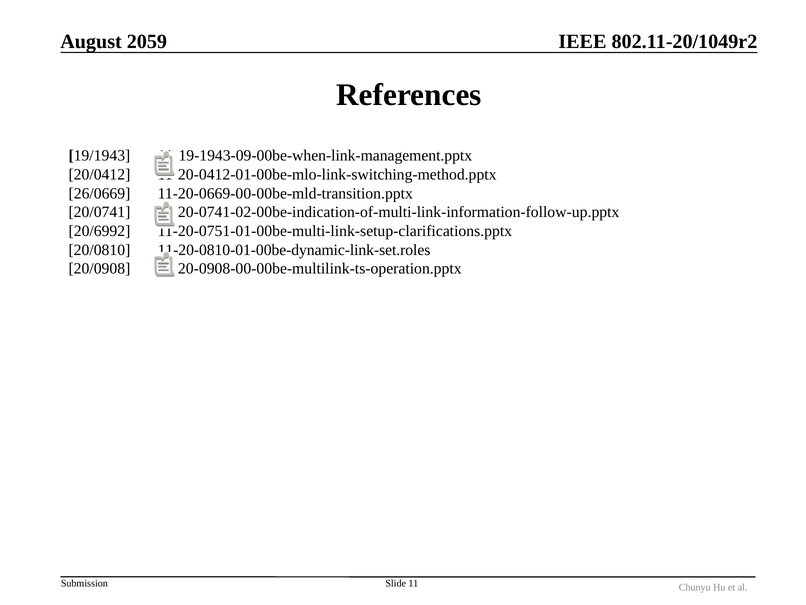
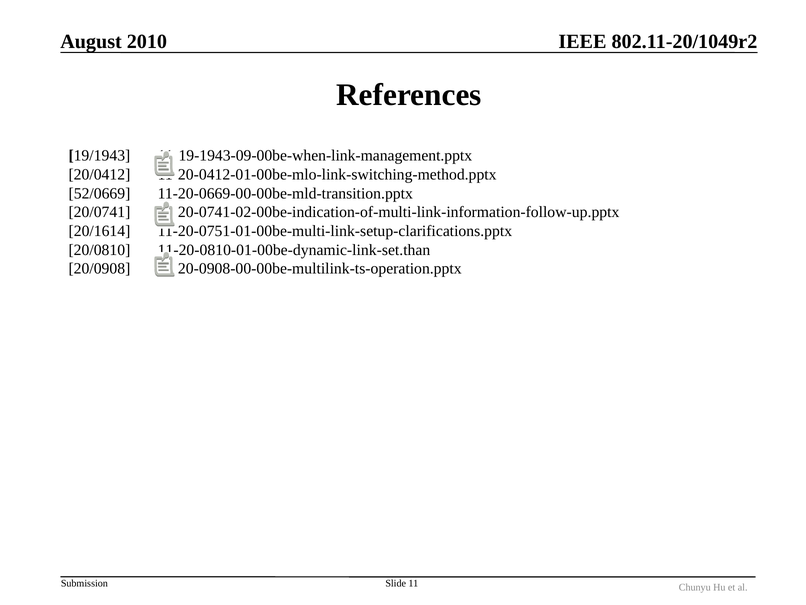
2059: 2059 -> 2010
26/0669: 26/0669 -> 52/0669
20/6992: 20/6992 -> 20/1614
11-20-0810-01-00be-dynamic-link-set.roles: 11-20-0810-01-00be-dynamic-link-set.roles -> 11-20-0810-01-00be-dynamic-link-set.than
